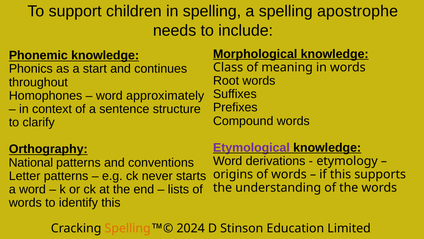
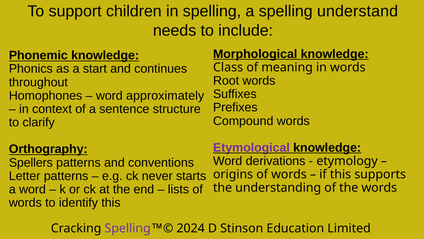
apostrophe: apostrophe -> understand
National: National -> Spellers
Spelling at (128, 228) colour: orange -> purple
